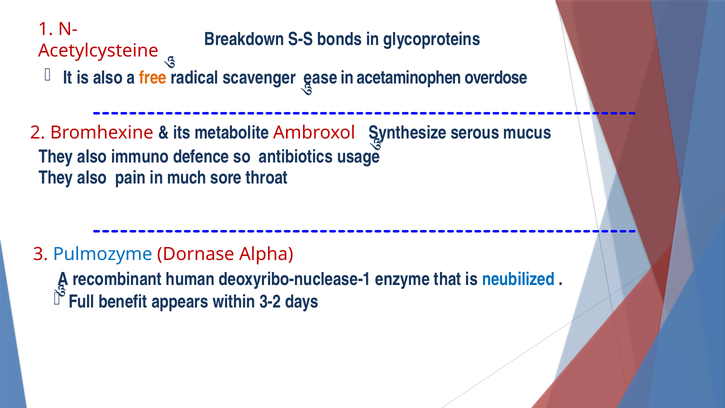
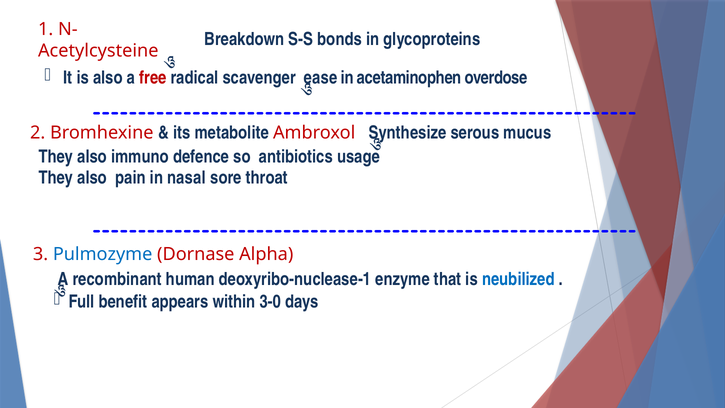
free colour: orange -> red
much: much -> nasal
3-2: 3-2 -> 3-0
